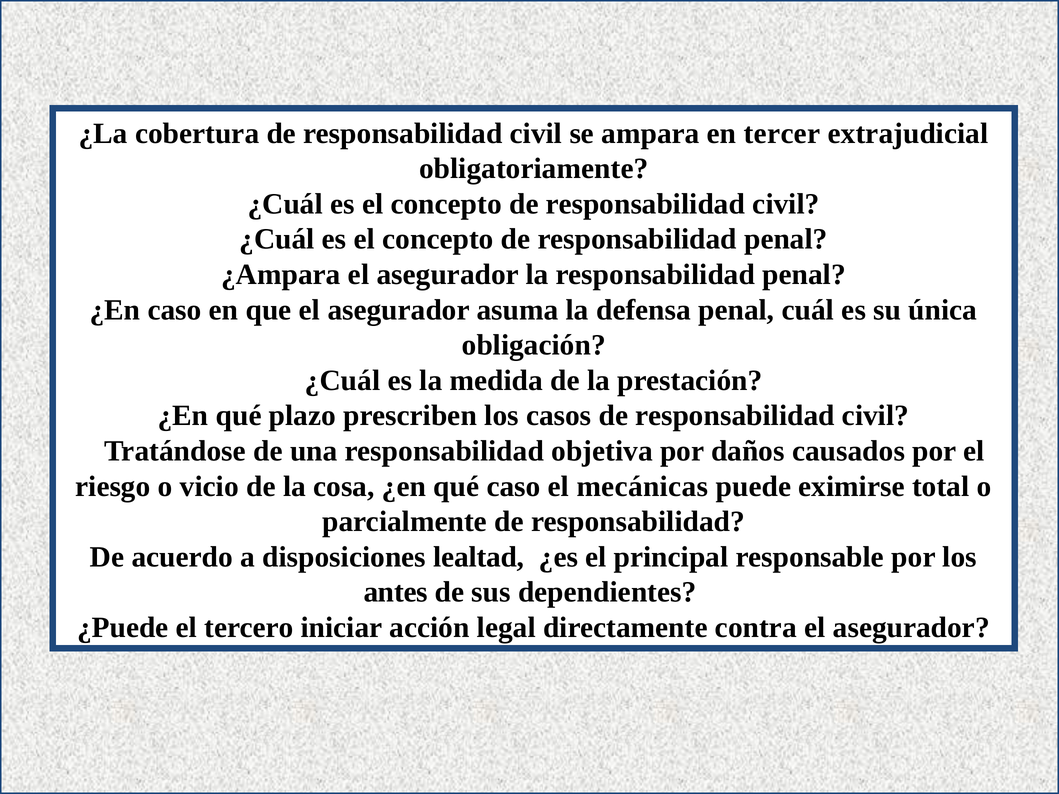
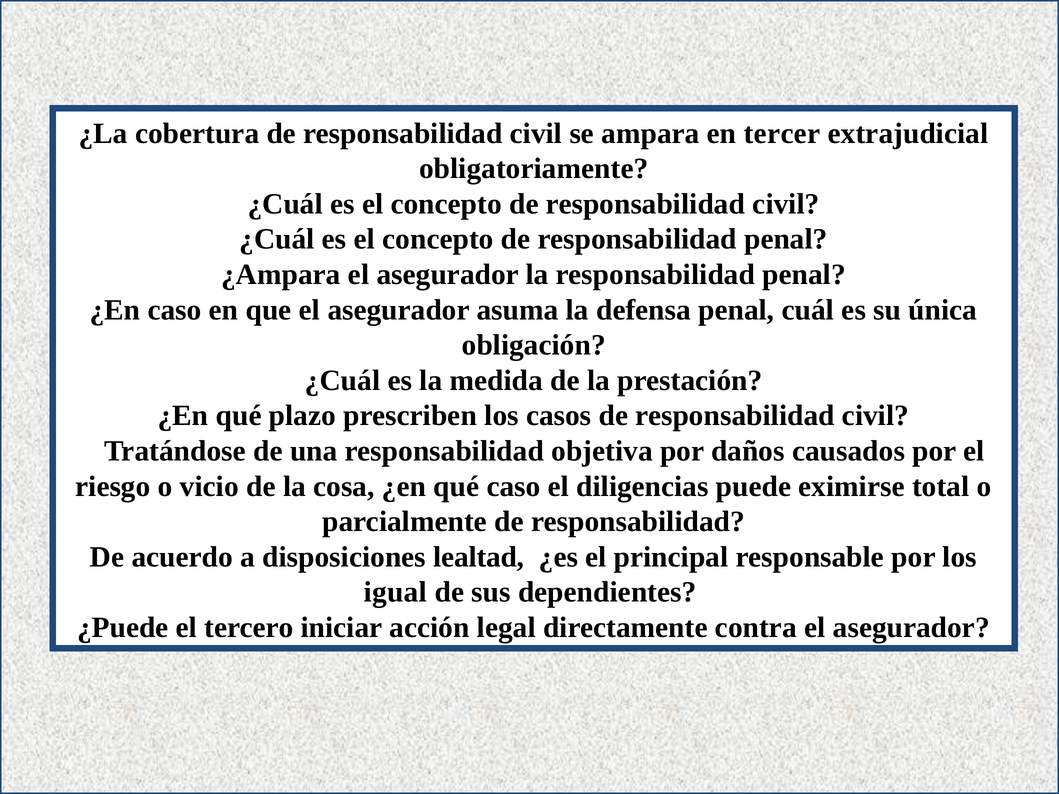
mecánicas: mecánicas -> diligencias
antes: antes -> igual
